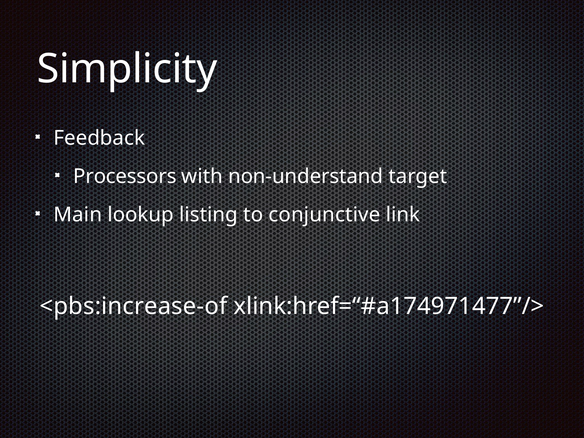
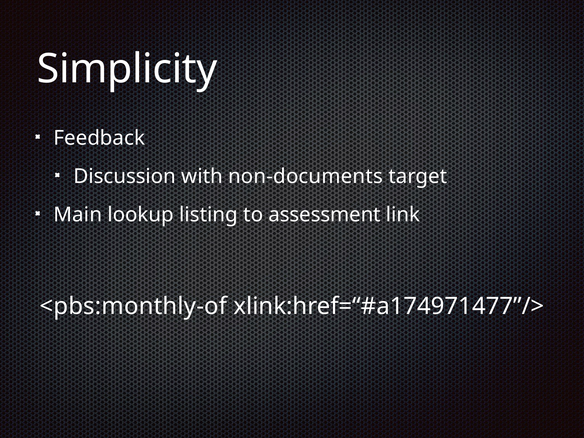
Processors: Processors -> Discussion
non-understand: non-understand -> non-documents
conjunctive: conjunctive -> assessment
<pbs:increase-of: <pbs:increase-of -> <pbs:monthly-of
